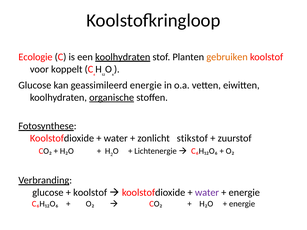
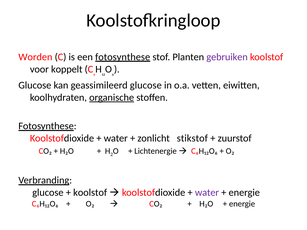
Ecologie: Ecologie -> Worden
een koolhydraten: koolhydraten -> fotosynthese
gebruiken colour: orange -> purple
geassimileerd energie: energie -> glucose
